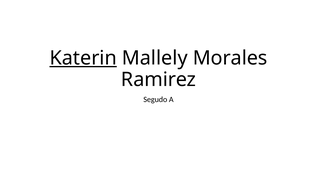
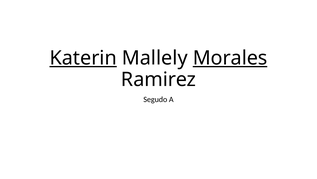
Morales underline: none -> present
